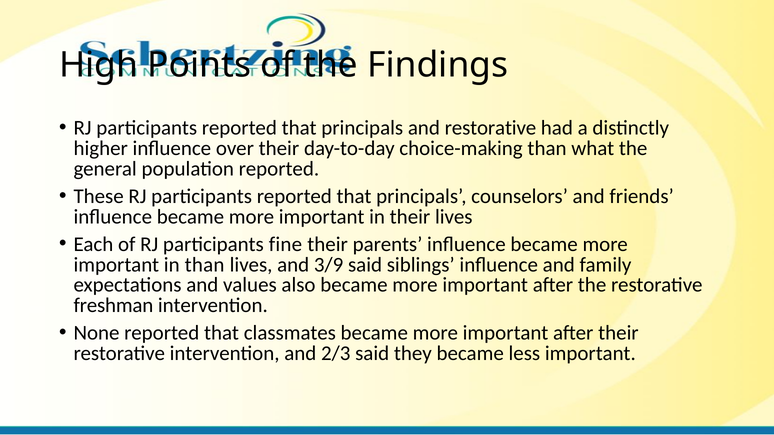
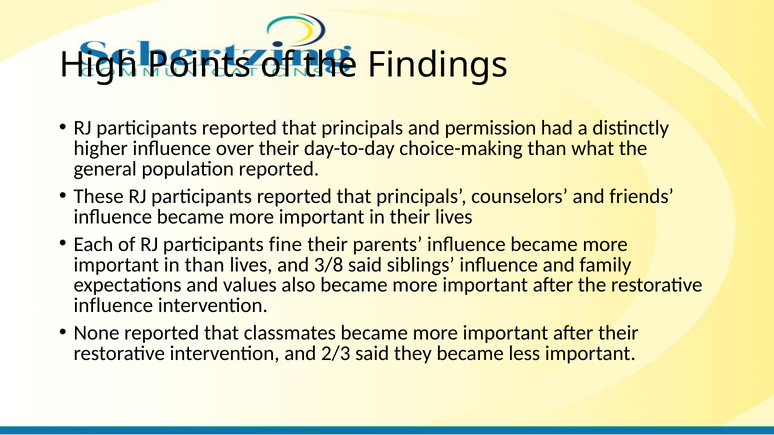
and restorative: restorative -> permission
3/9: 3/9 -> 3/8
freshman at (113, 306): freshman -> influence
